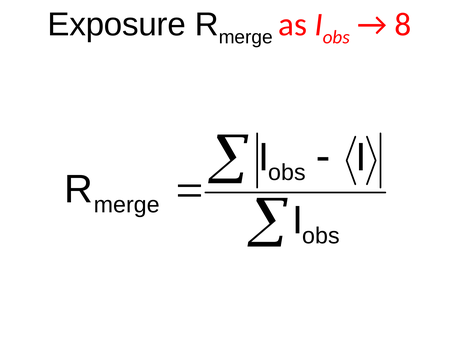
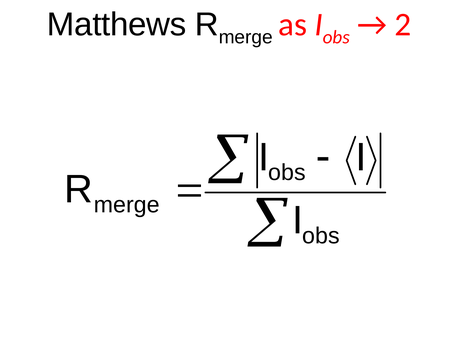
Exposure: Exposure -> Matthews
8: 8 -> 2
